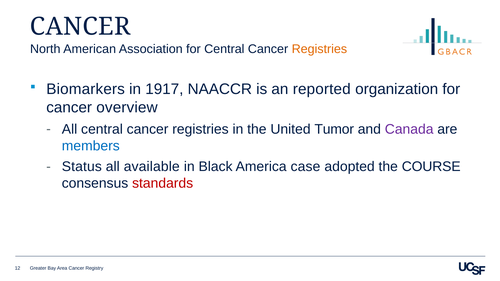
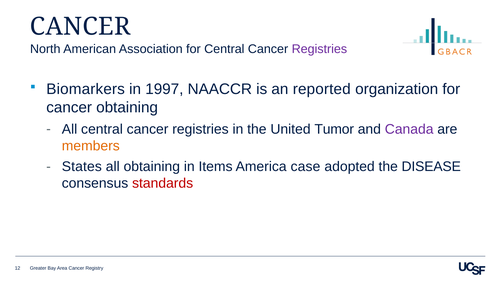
Registries at (319, 49) colour: orange -> purple
1917: 1917 -> 1997
cancer overview: overview -> obtaining
members colour: blue -> orange
Status: Status -> States
all available: available -> obtaining
Black: Black -> Items
COURSE: COURSE -> DISEASE
